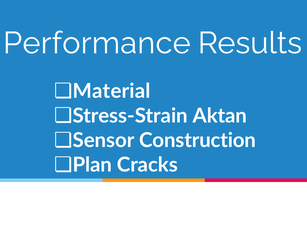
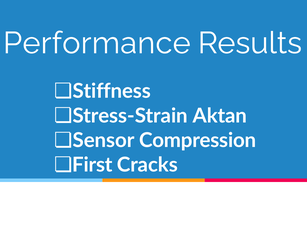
Material: Material -> Stiffness
Construction: Construction -> Compression
Plan: Plan -> First
